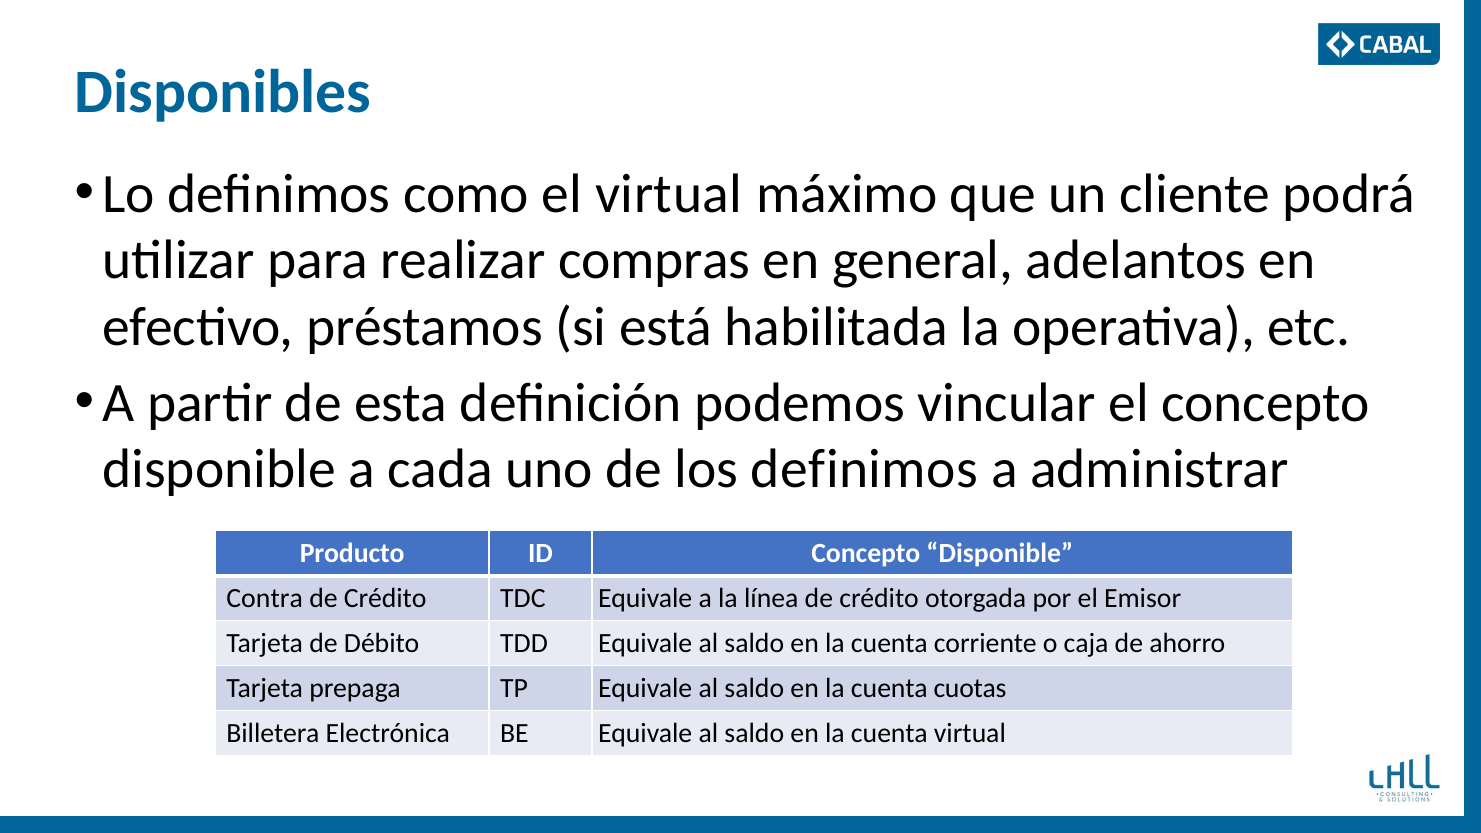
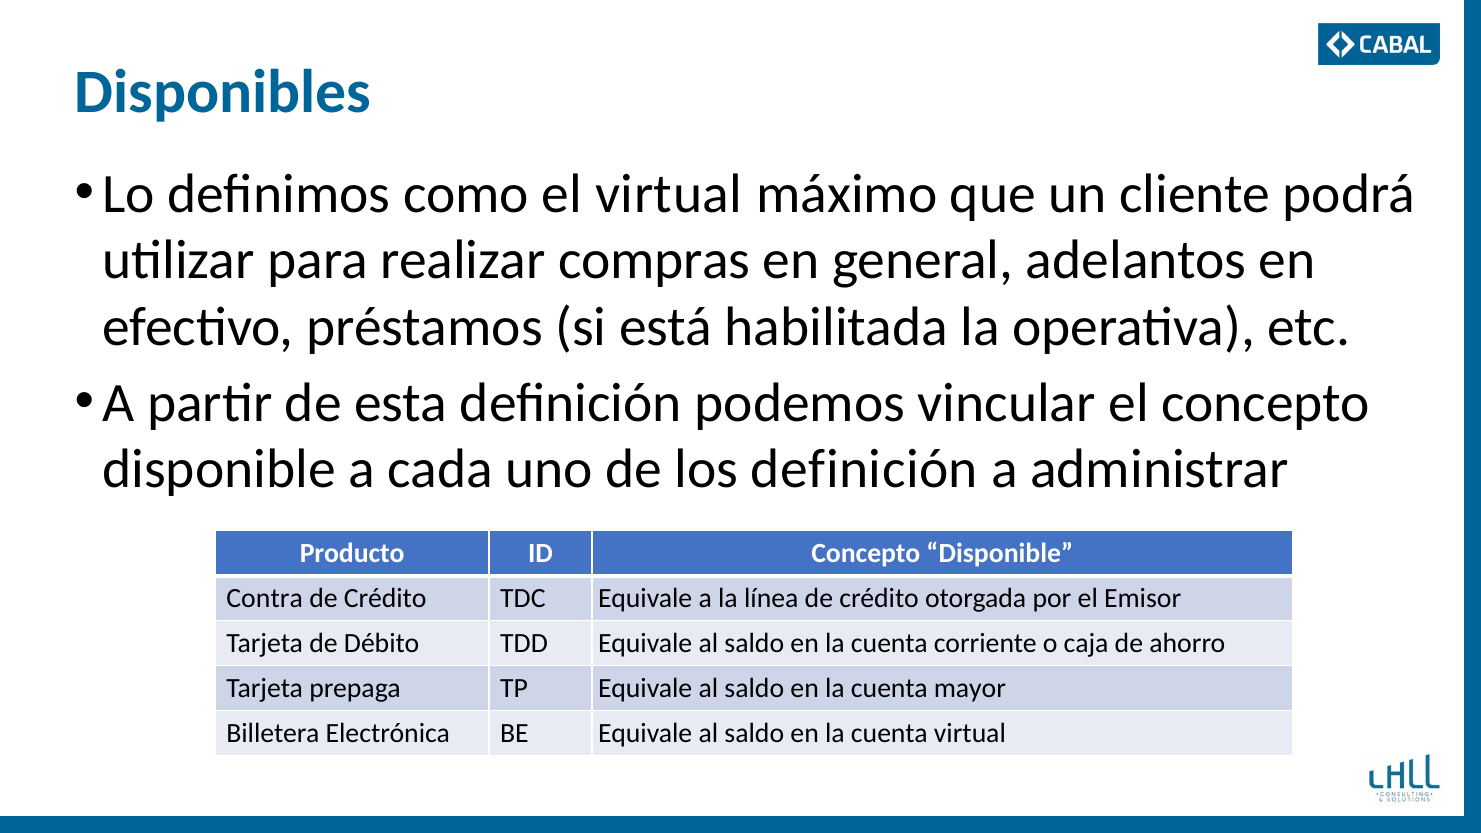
los definimos: definimos -> definición
cuotas: cuotas -> mayor
